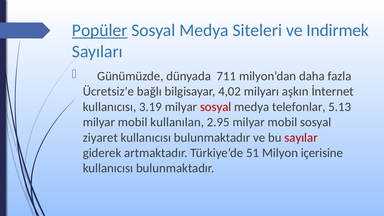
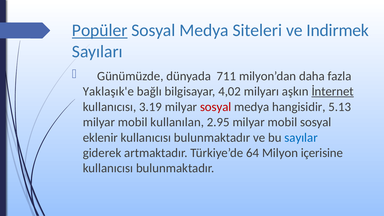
Ücretsiz'e: Ücretsiz'e -> Yaklaşık'e
İnternet underline: none -> present
telefonlar: telefonlar -> hangisidir
ziyaret: ziyaret -> eklenir
sayılar colour: red -> blue
51: 51 -> 64
